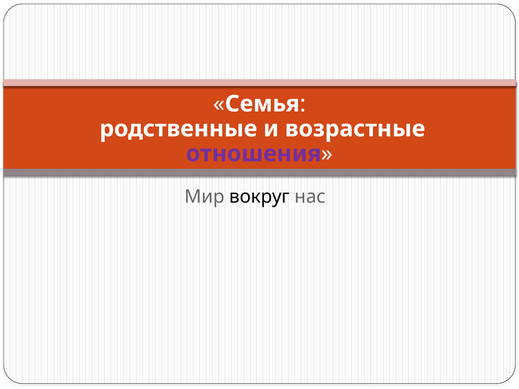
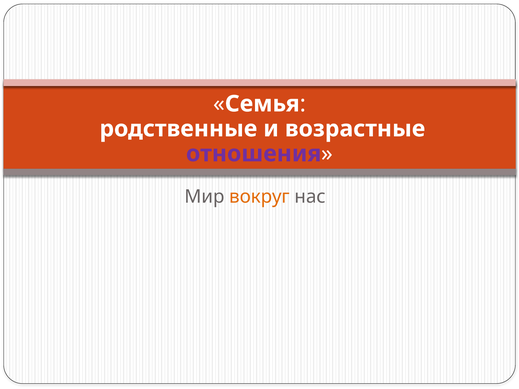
вокруг colour: black -> orange
